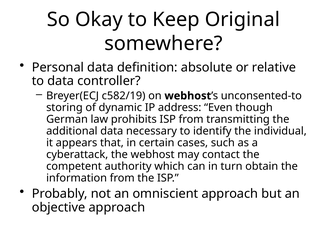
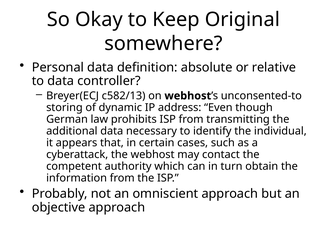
c582/19: c582/19 -> c582/13
